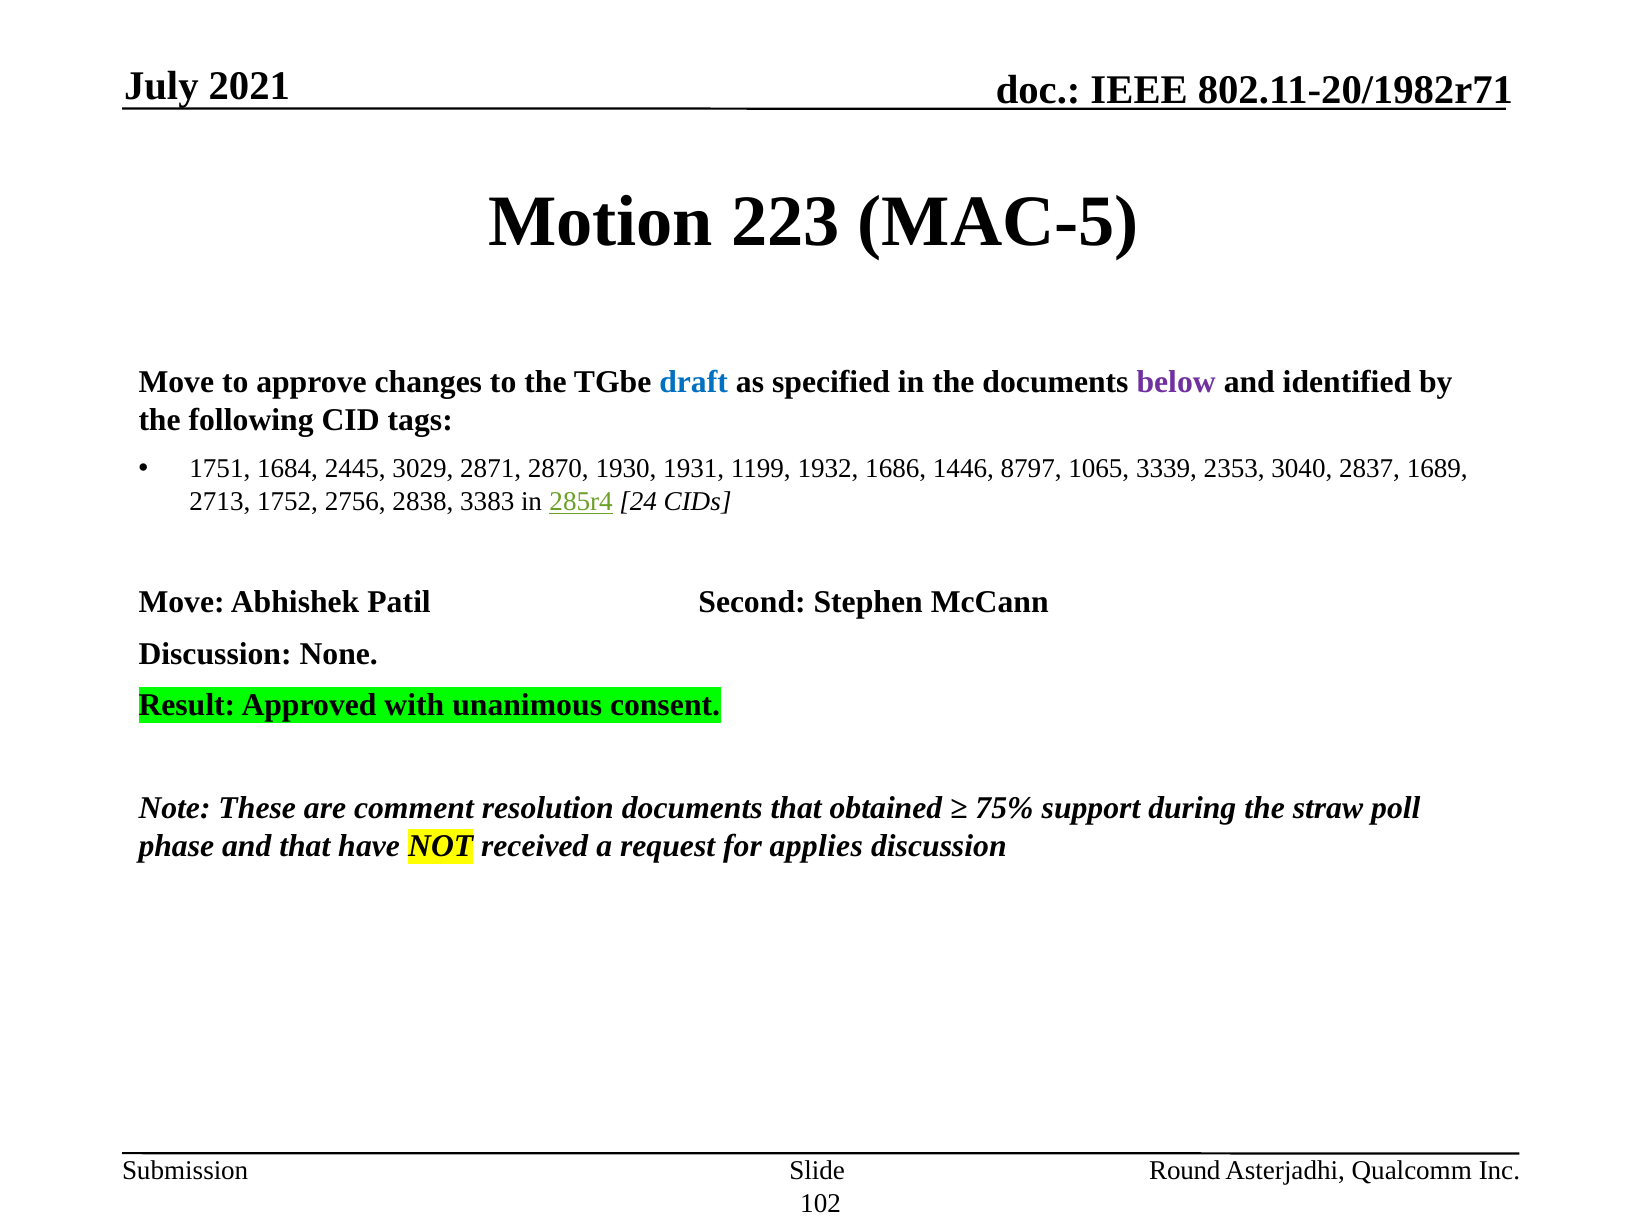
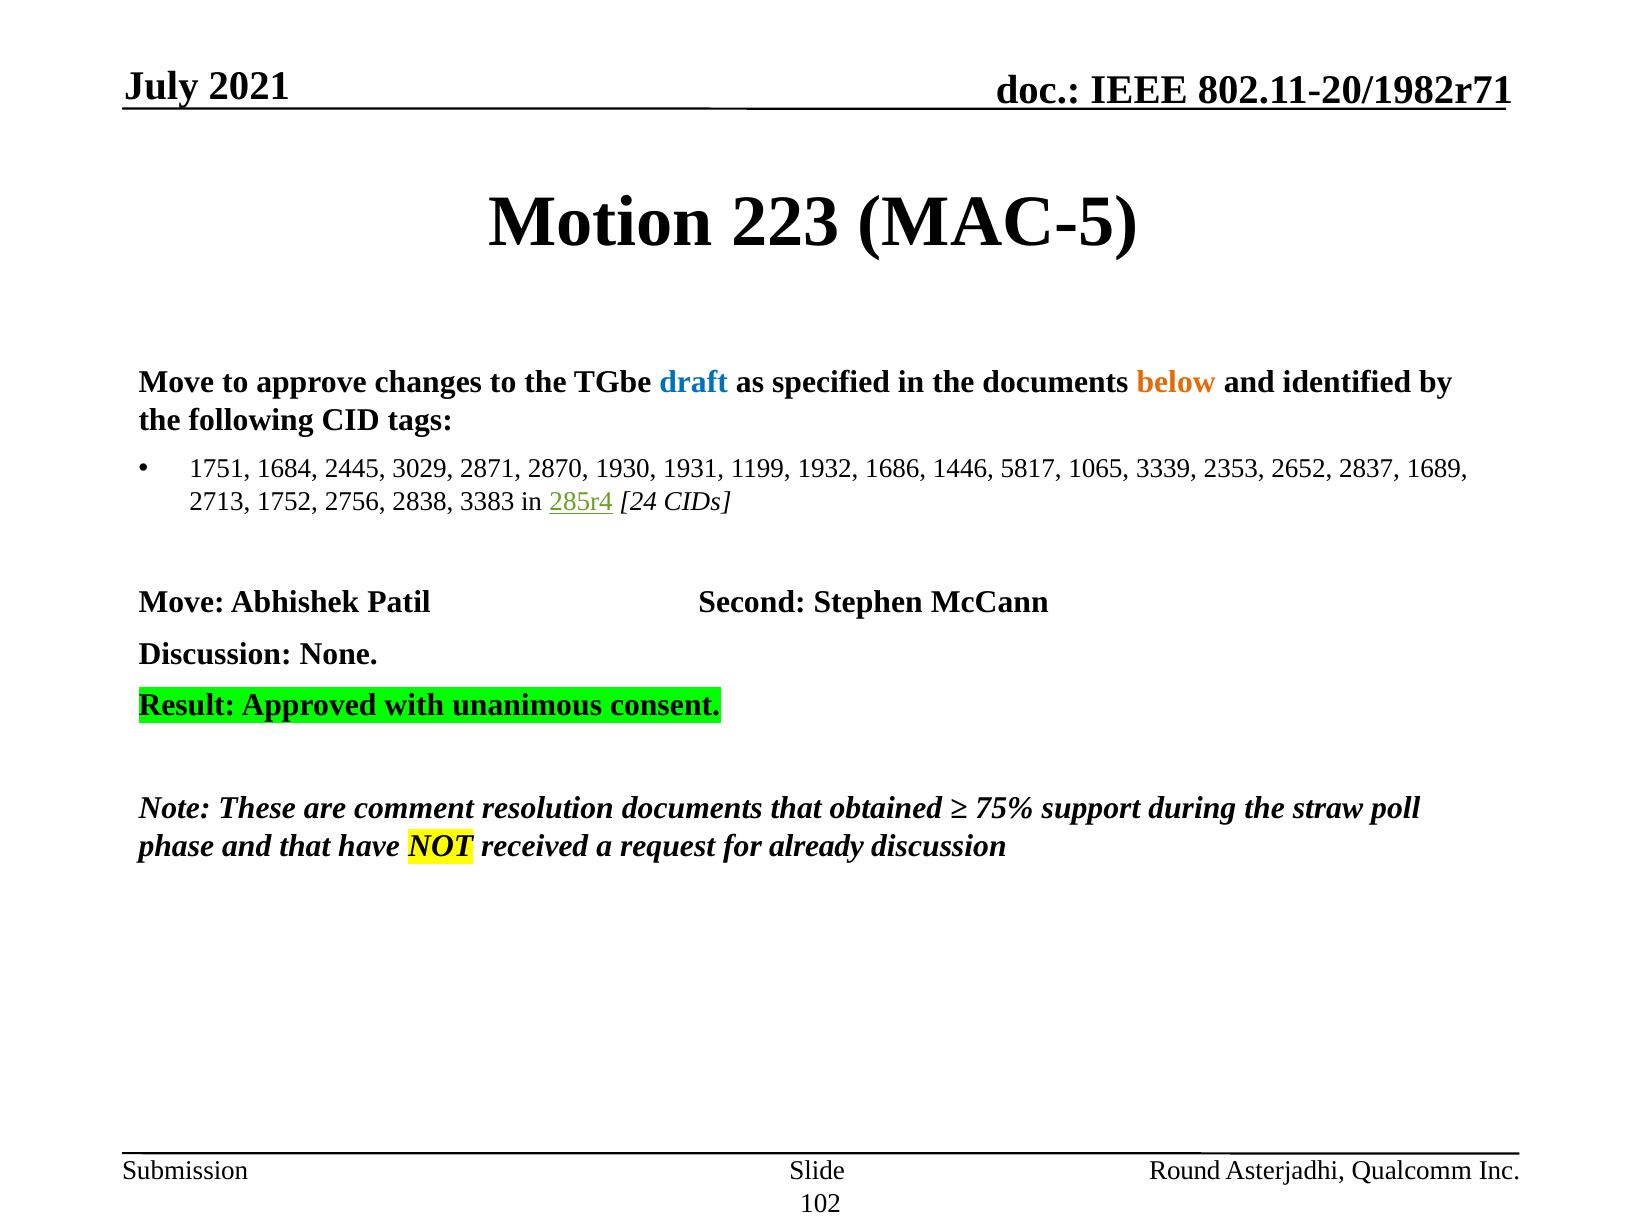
below colour: purple -> orange
8797: 8797 -> 5817
3040: 3040 -> 2652
applies: applies -> already
